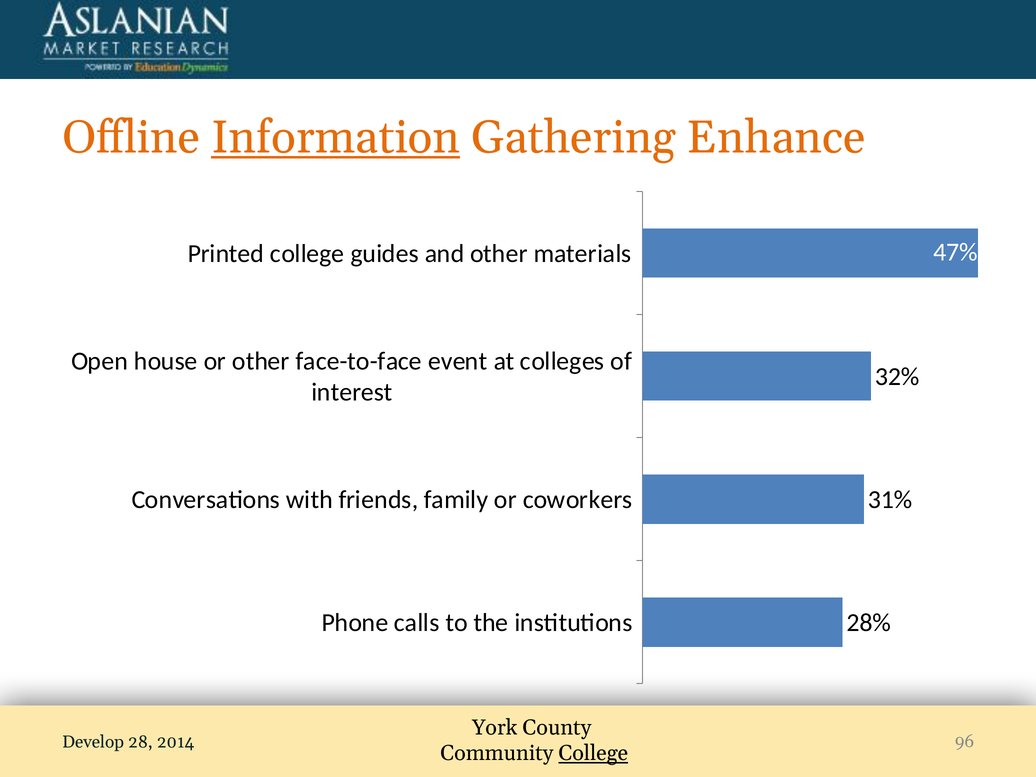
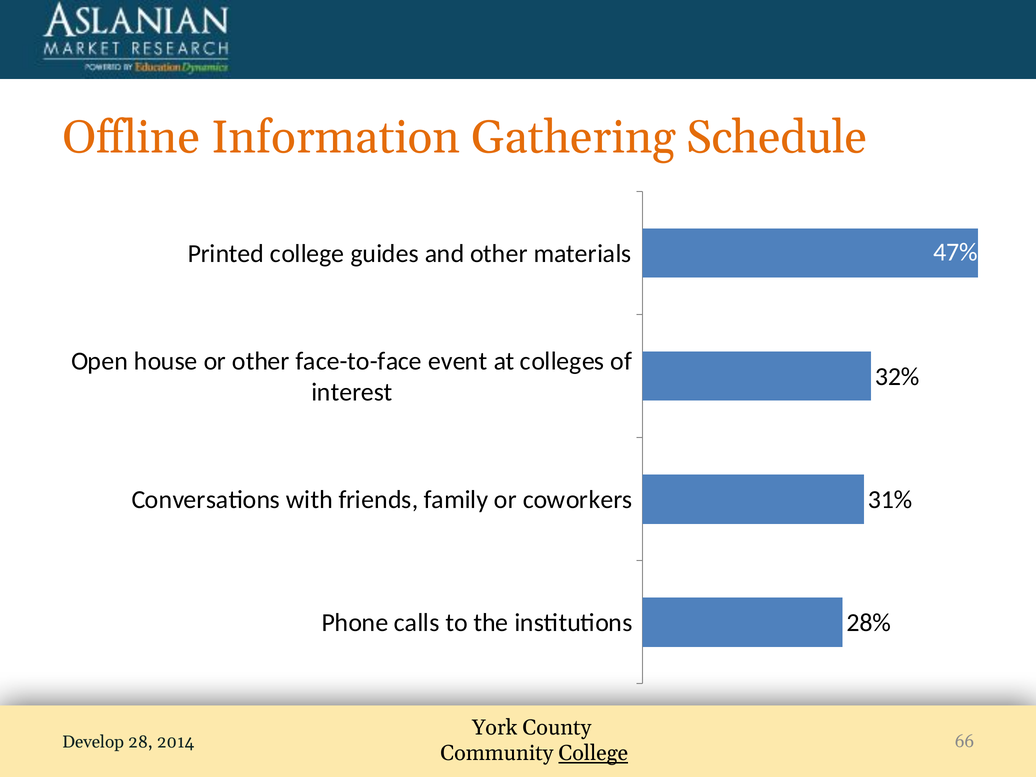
Information underline: present -> none
Enhance: Enhance -> Schedule
96: 96 -> 66
